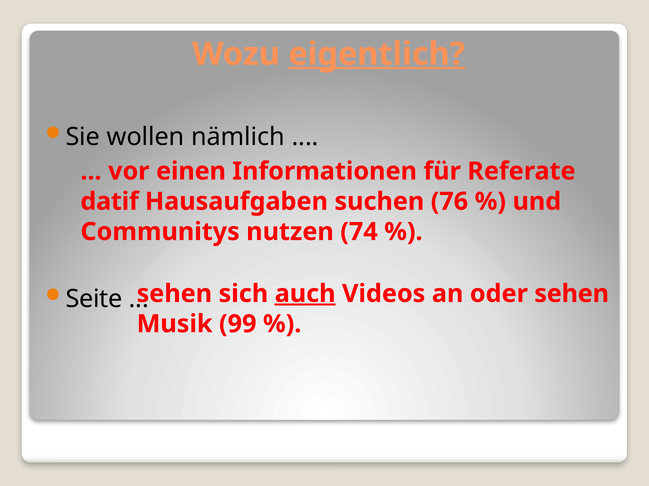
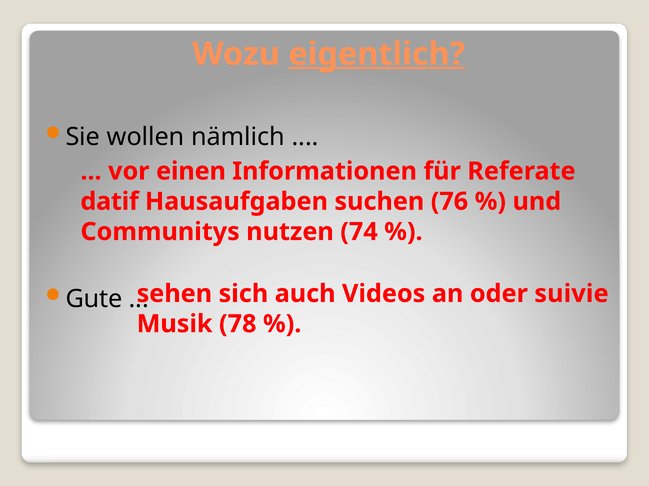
Seite: Seite -> Gute
auch underline: present -> none
oder sehen: sehen -> suivie
99: 99 -> 78
